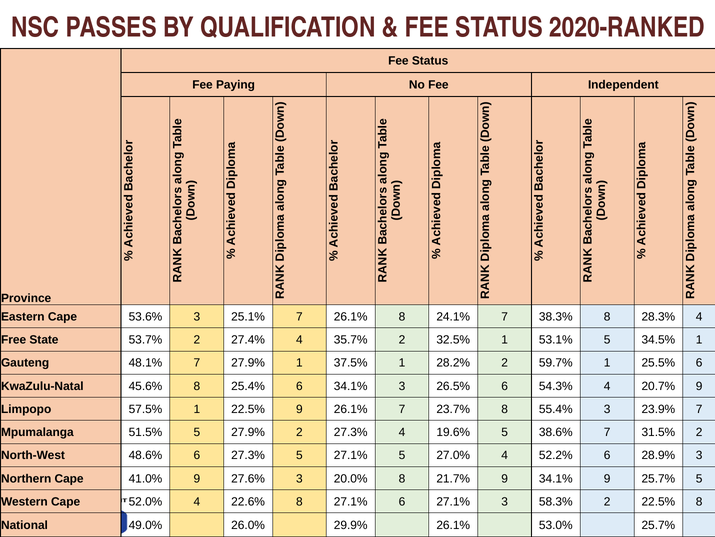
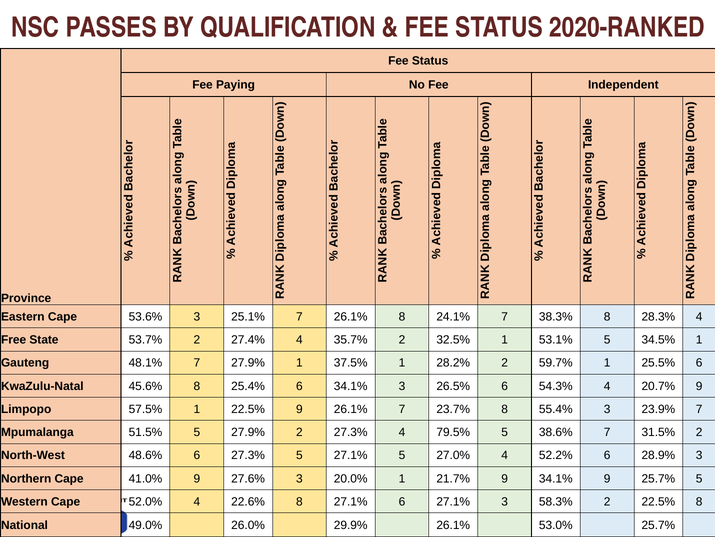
19.6%: 19.6% -> 79.5%
20.0% 8: 8 -> 1
